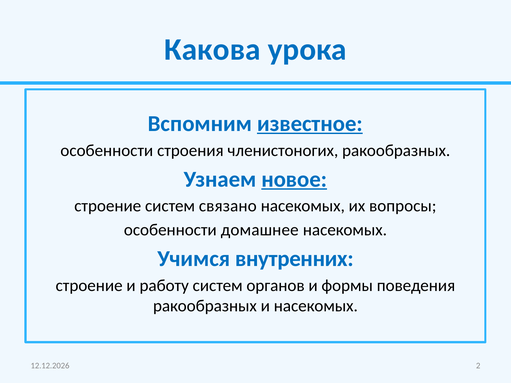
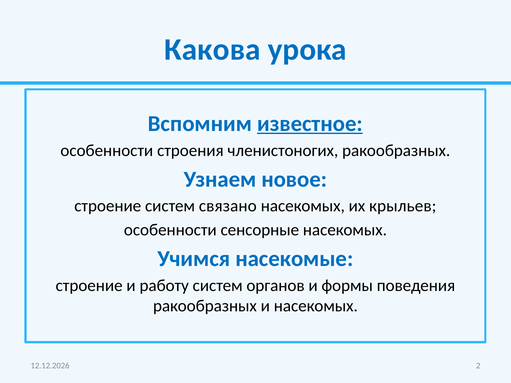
новое underline: present -> none
вопросы: вопросы -> крыльев
домашнее: домашнее -> сенсорные
внутренних: внутренних -> насекомые
